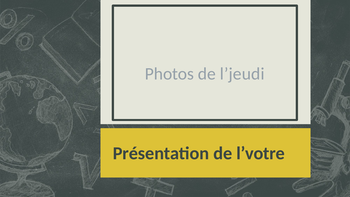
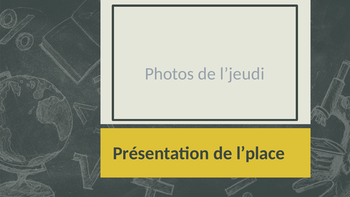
l’votre: l’votre -> l’place
